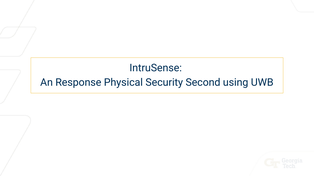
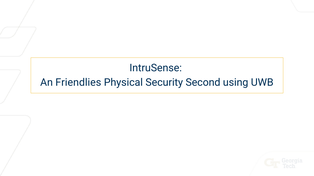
Response: Response -> Friendlies
